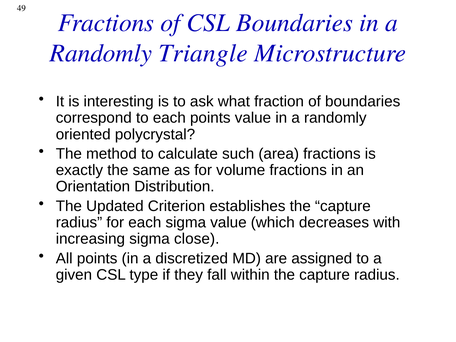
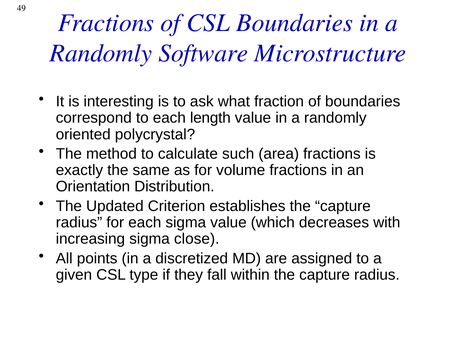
Triangle: Triangle -> Software
each points: points -> length
